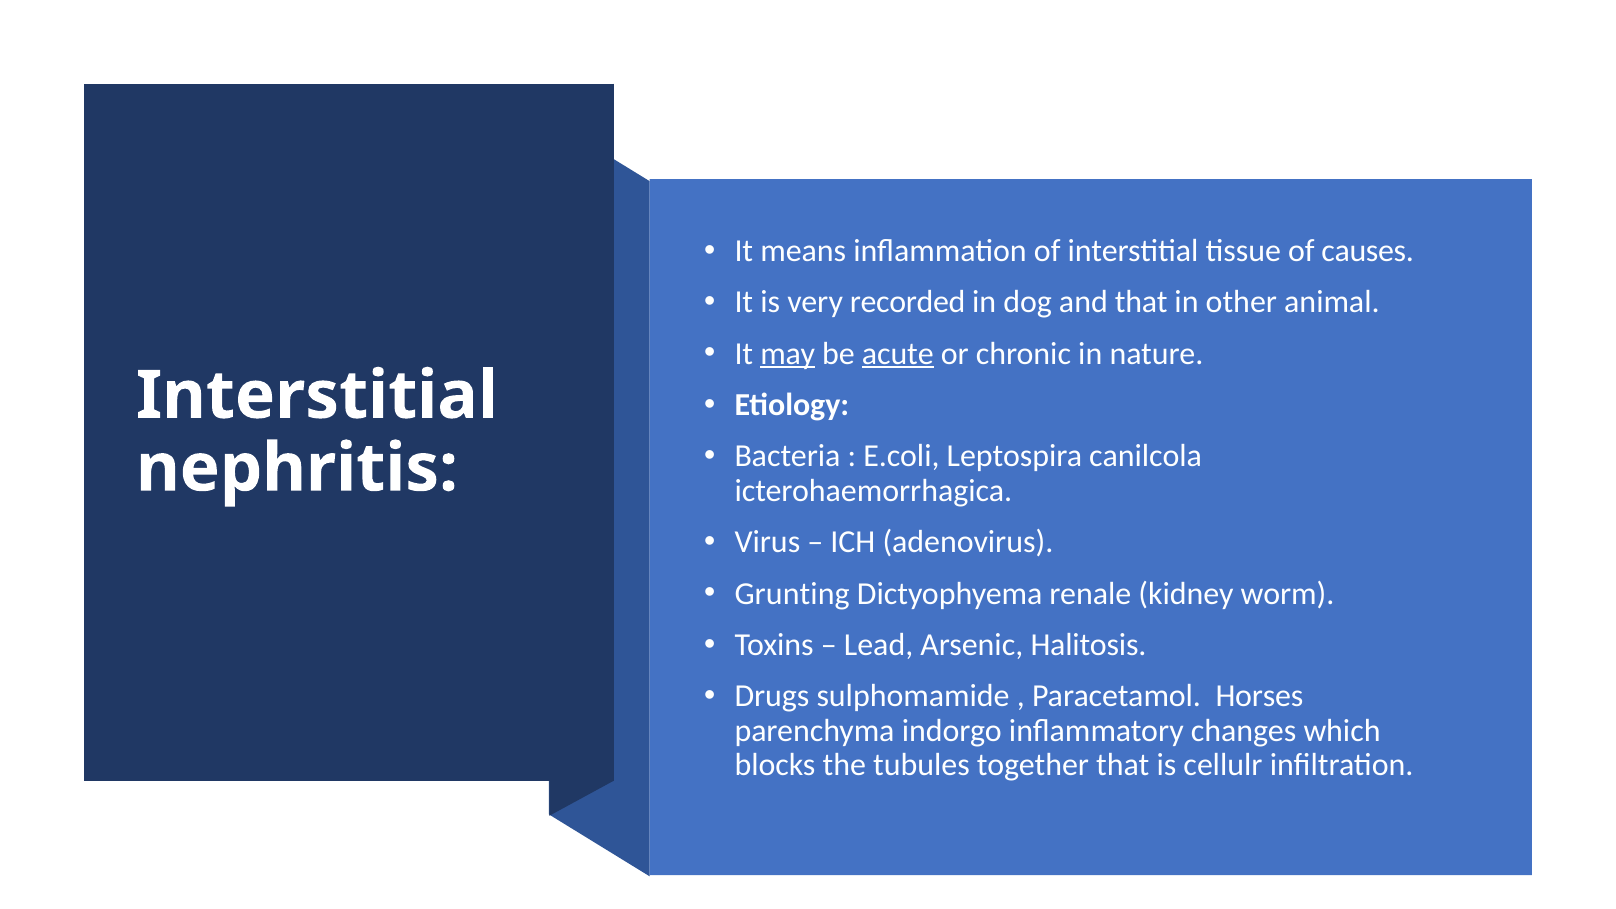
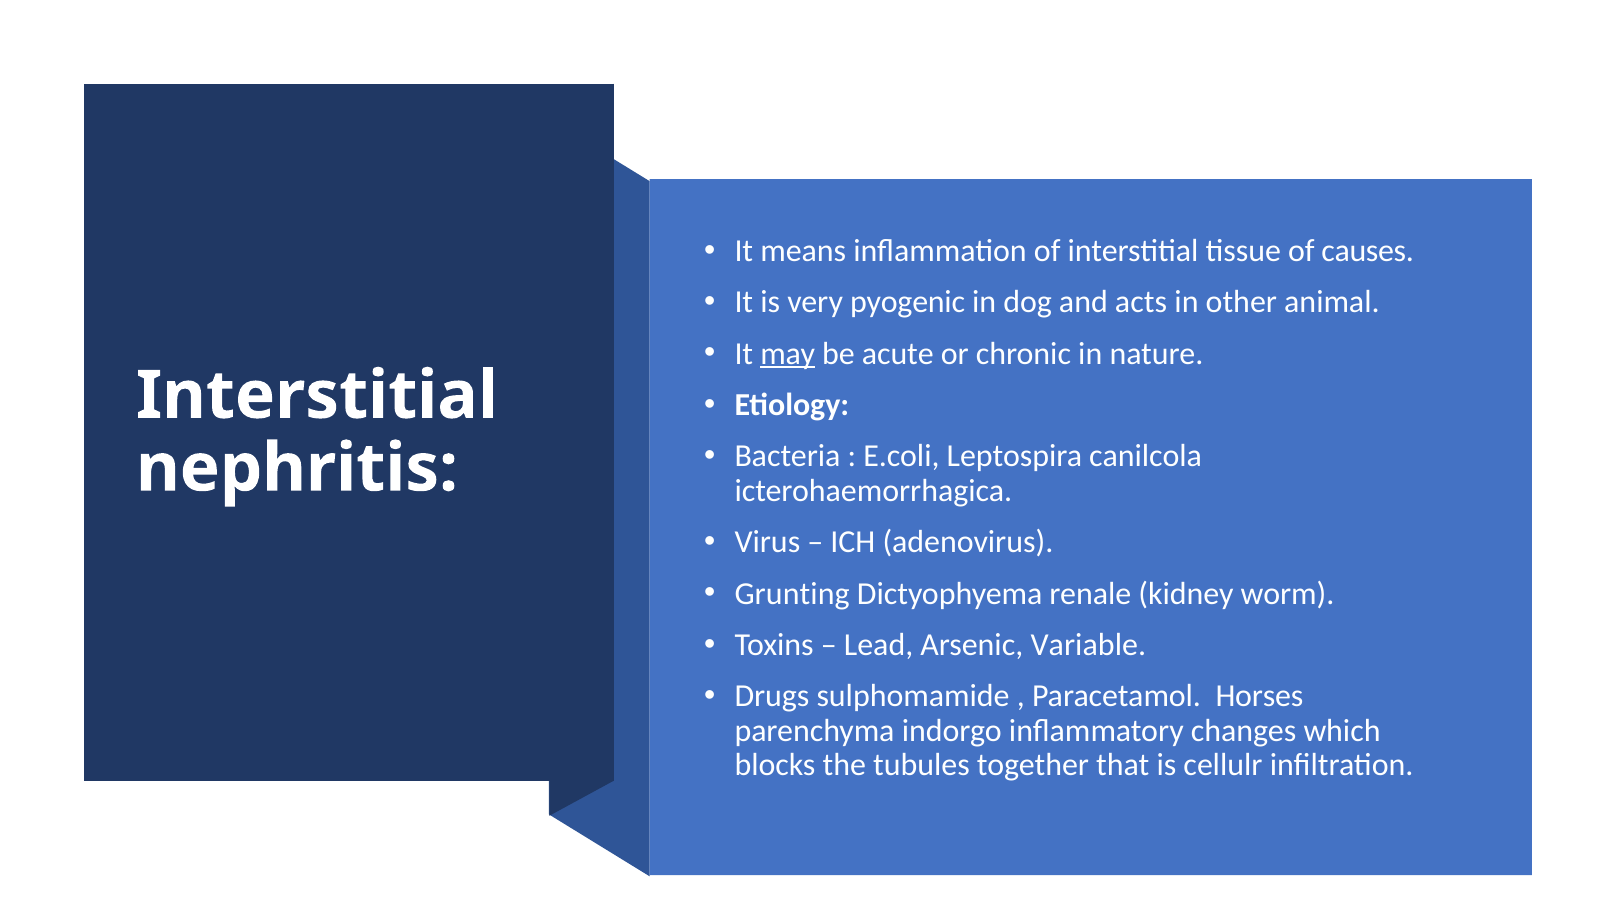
recorded: recorded -> pyogenic
and that: that -> acts
acute underline: present -> none
Halitosis: Halitosis -> Variable
